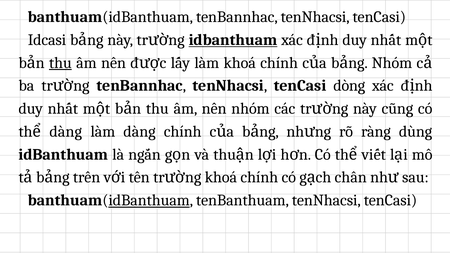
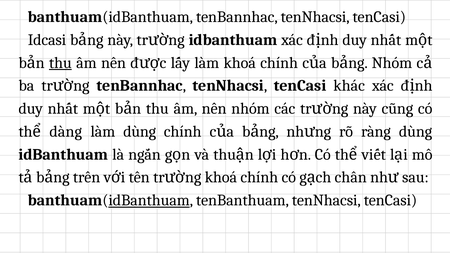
idbanthuam at (233, 40) underline: present -> none
dòng: dòng -> khác
làm dàng: dàng -> dùng
